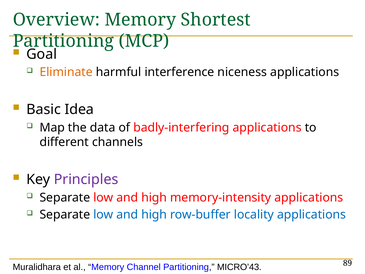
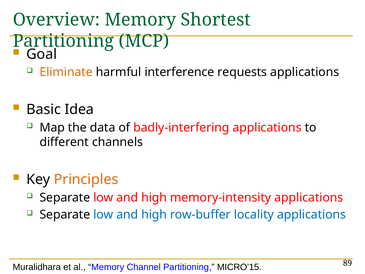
niceness: niceness -> requests
Principles colour: purple -> orange
MICRO’43: MICRO’43 -> MICRO’15
